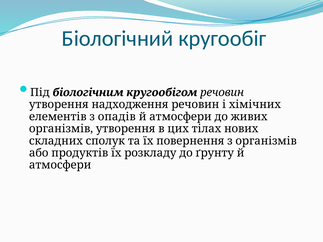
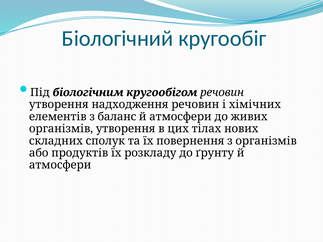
опадів: опадів -> баланс
